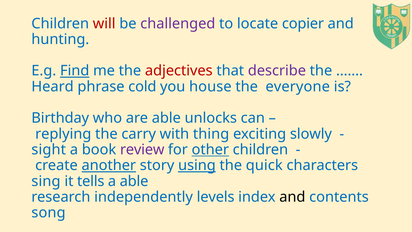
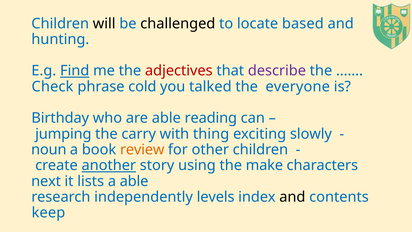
will colour: red -> black
challenged colour: purple -> black
copier: copier -> based
Heard: Heard -> Check
house: house -> talked
unlocks: unlocks -> reading
replying: replying -> jumping
sight: sight -> noun
review colour: purple -> orange
other underline: present -> none
using underline: present -> none
quick: quick -> make
sing: sing -> next
tells: tells -> lists
song: song -> keep
